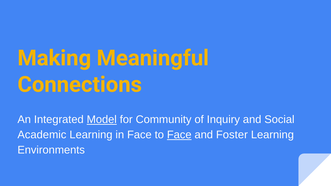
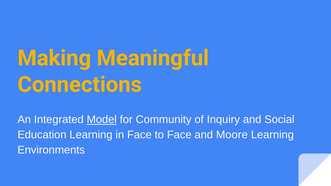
Academic: Academic -> Education
Face at (179, 135) underline: present -> none
Foster: Foster -> Moore
